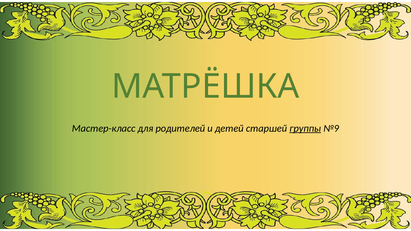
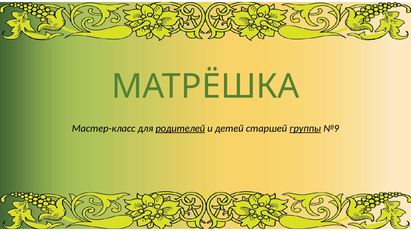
родителей underline: none -> present
